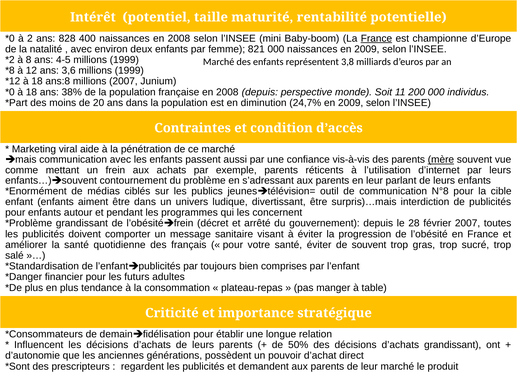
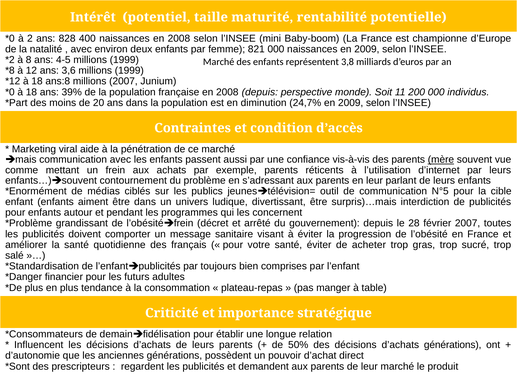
France at (376, 38) underline: present -> none
38%: 38% -> 39%
N°8: N°8 -> N°5
de souvent: souvent -> acheter
d’achats grandissant: grandissant -> générations
